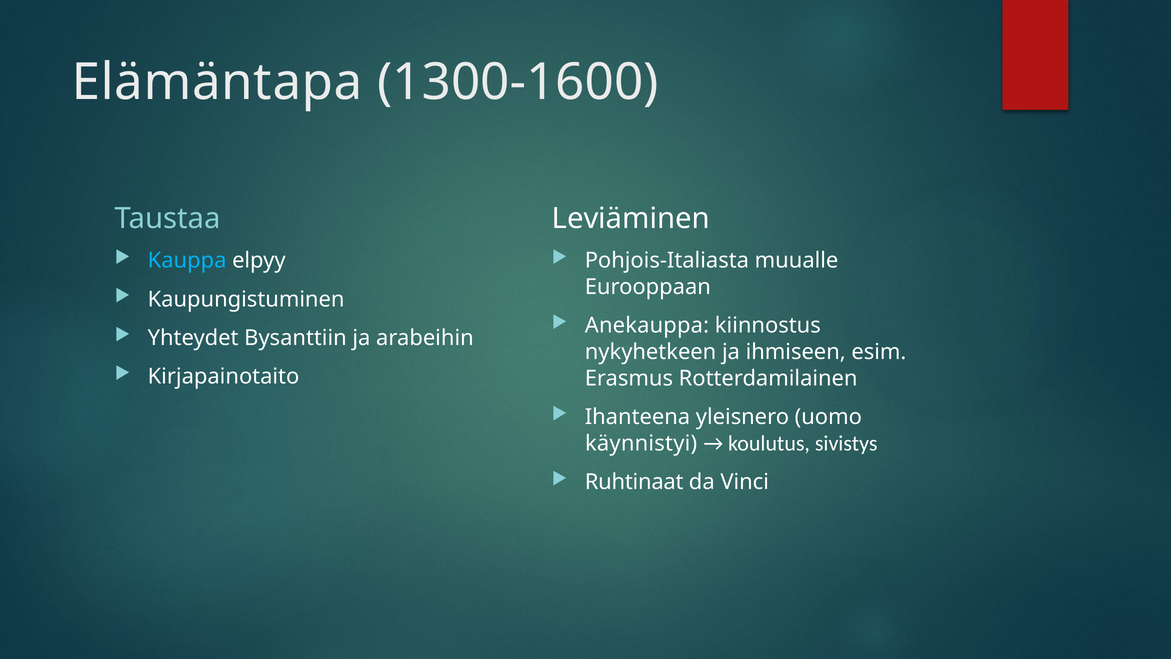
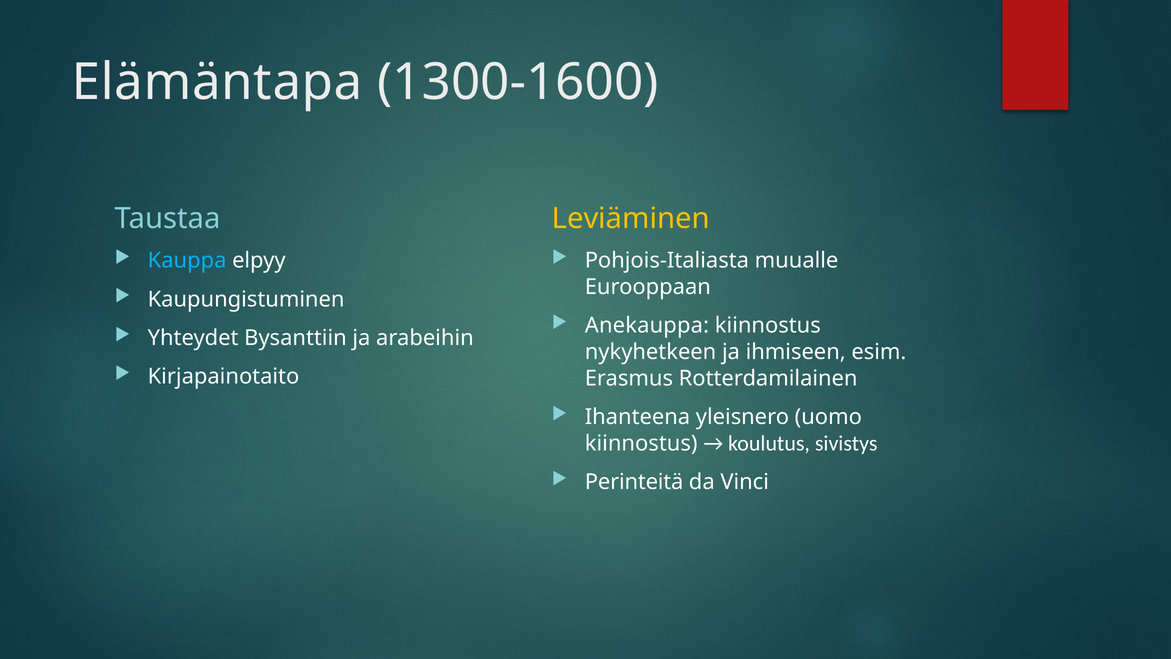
Leviäminen colour: white -> yellow
käynnistyi at (641, 443): käynnistyi -> kiinnostus
Ruhtinaat: Ruhtinaat -> Perinteitä
